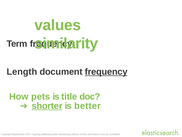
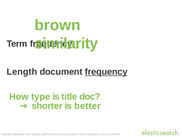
values: values -> brown
pets: pets -> type
shorter underline: present -> none
